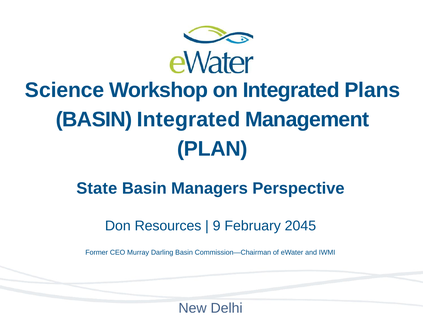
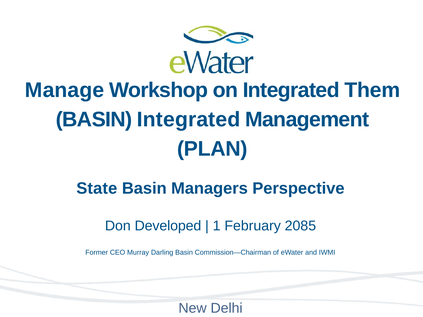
Science: Science -> Manage
Plans: Plans -> Them
Resources: Resources -> Developed
9: 9 -> 1
2045: 2045 -> 2085
